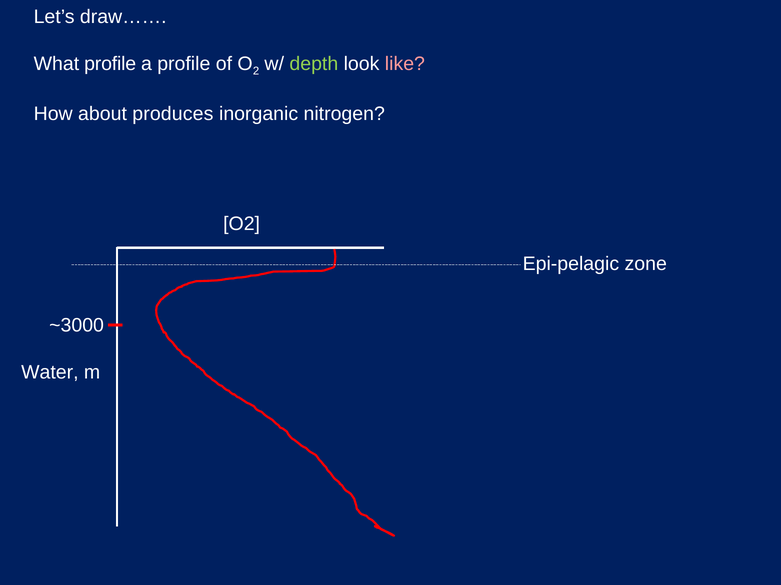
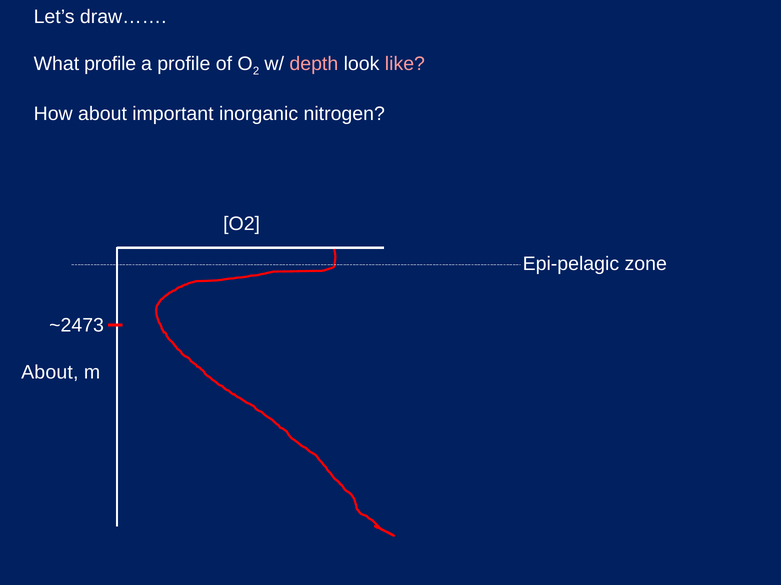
depth colour: light green -> pink
produces: produces -> important
~3000: ~3000 -> ~2473
Water at (50, 373): Water -> About
